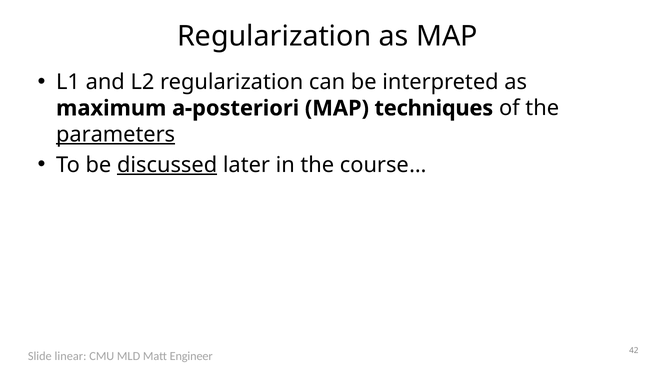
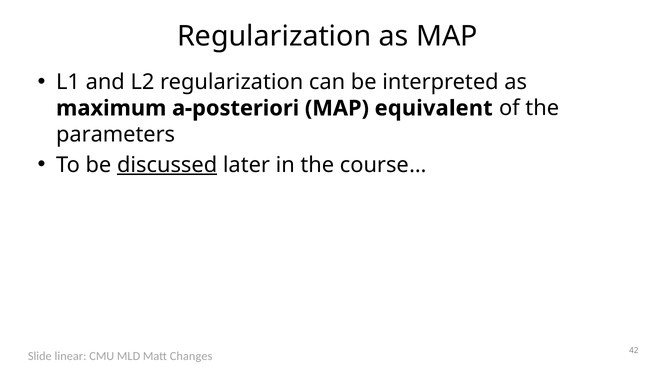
techniques: techniques -> equivalent
parameters underline: present -> none
Engineer: Engineer -> Changes
